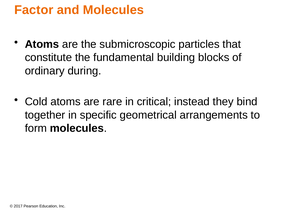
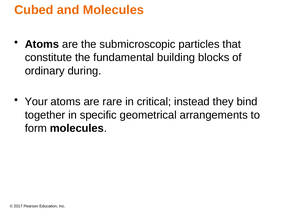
Factor: Factor -> Cubed
Cold: Cold -> Your
